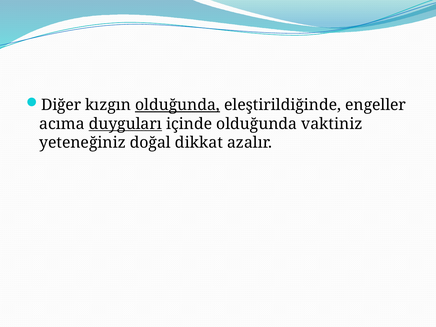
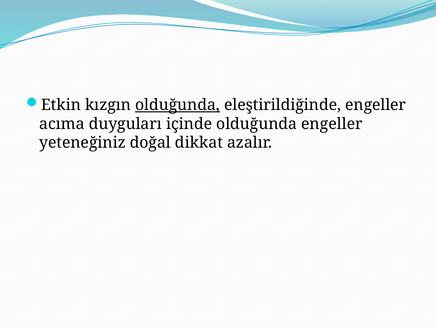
Diğer: Diğer -> Etkin
duyguları underline: present -> none
olduğunda vaktiniz: vaktiniz -> engeller
